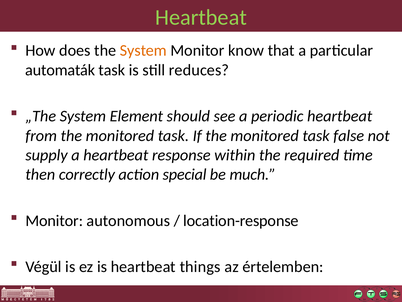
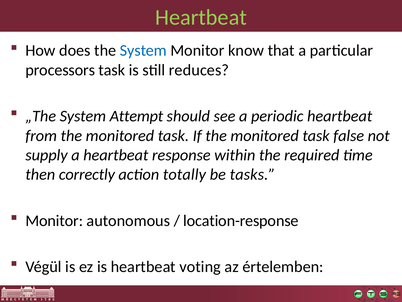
System at (143, 51) colour: orange -> blue
automaták: automaták -> processors
Element: Element -> Attempt
special: special -> totally
much: much -> tasks
things: things -> voting
